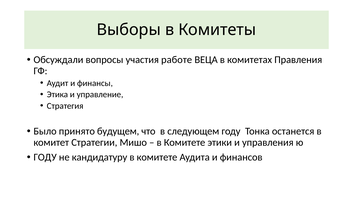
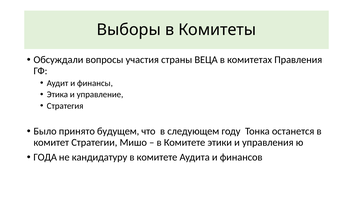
работе: работе -> страны
ГОДУ at (45, 157): ГОДУ -> ГОДА
